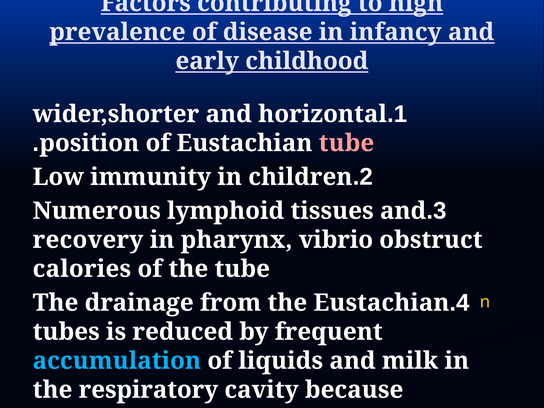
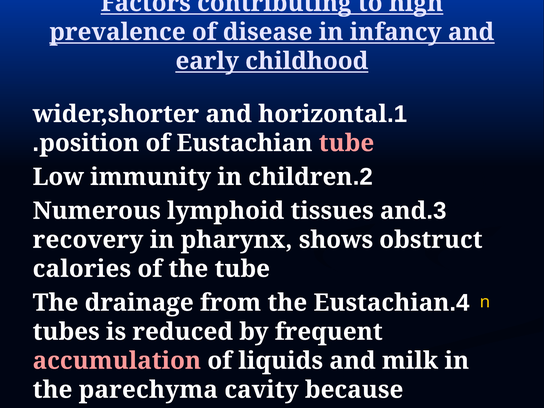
vibrio: vibrio -> shows
accumulation colour: light blue -> pink
respiratory: respiratory -> parechyma
